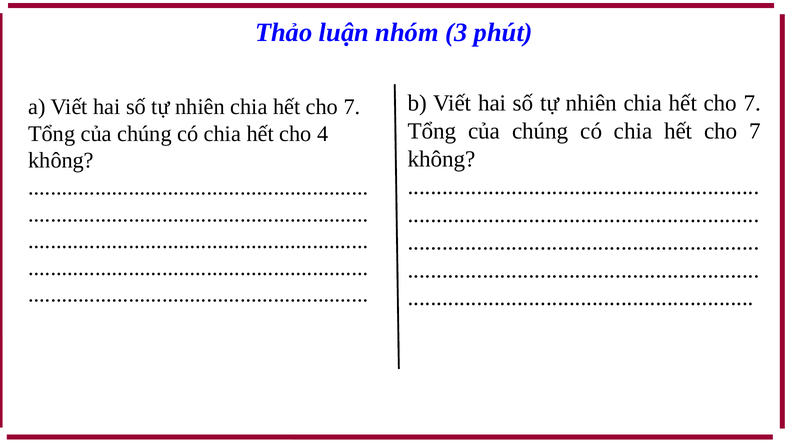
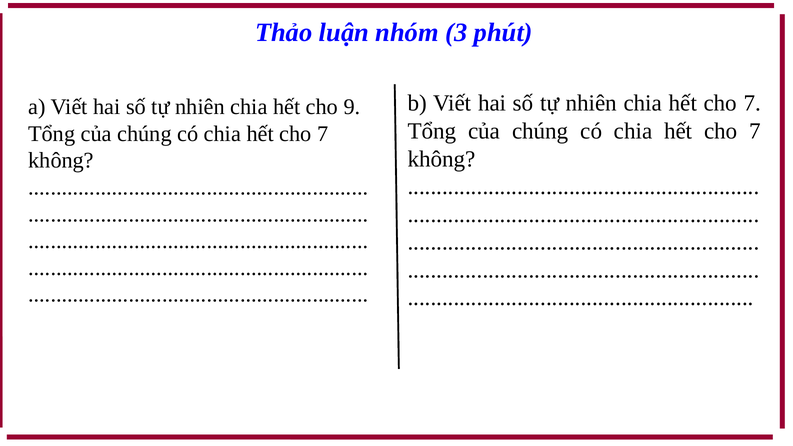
7 at (352, 107): 7 -> 9
4 at (323, 134): 4 -> 7
